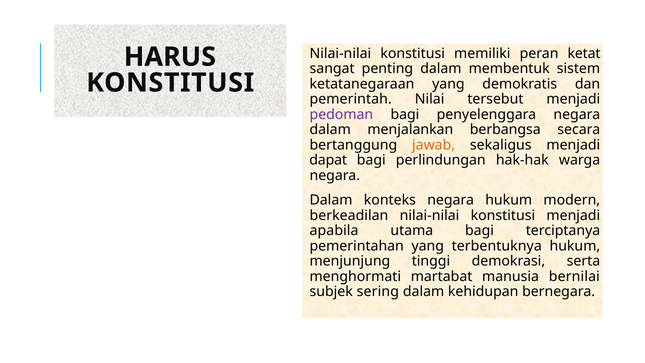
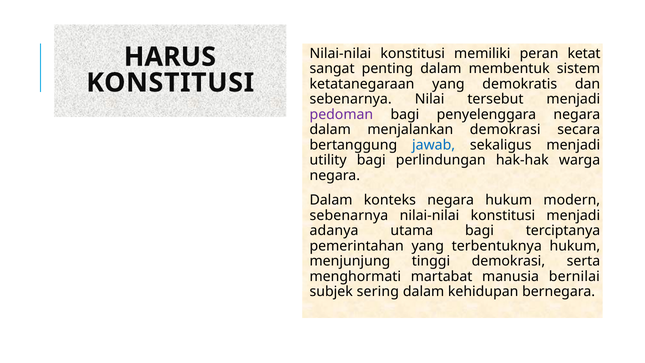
pemerintah at (351, 99): pemerintah -> sebenarnya
menjalankan berbangsa: berbangsa -> demokrasi
jawab colour: orange -> blue
dapat: dapat -> utility
berkeadilan at (349, 215): berkeadilan -> sebenarnya
apabila: apabila -> adanya
